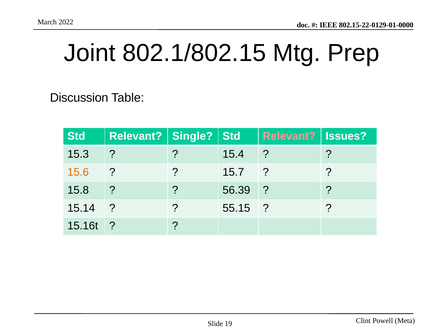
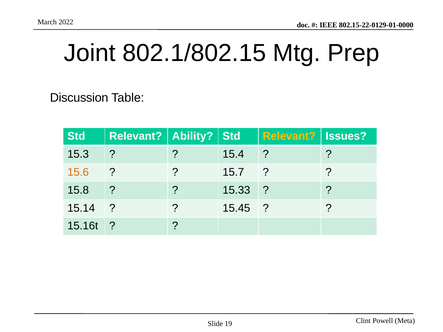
Single: Single -> Ability
Relevant at (289, 136) colour: pink -> yellow
56.39: 56.39 -> 15.33
55.15: 55.15 -> 15.45
